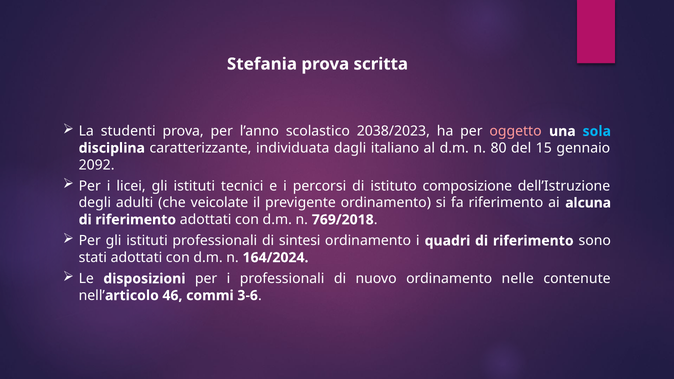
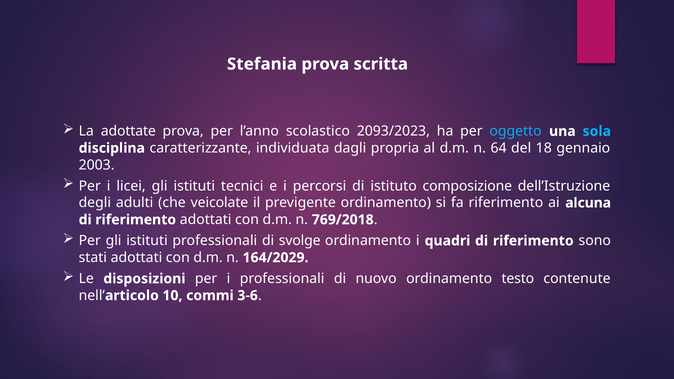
studenti: studenti -> adottate
2038/2023: 2038/2023 -> 2093/2023
oggetto colour: pink -> light blue
italiano: italiano -> propria
80: 80 -> 64
15: 15 -> 18
2092: 2092 -> 2003
sintesi: sintesi -> svolge
164/2024: 164/2024 -> 164/2029
nelle: nelle -> testo
46: 46 -> 10
